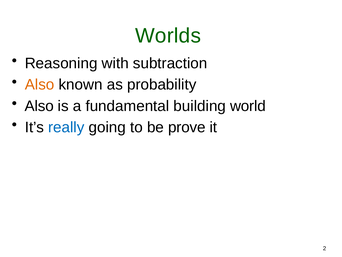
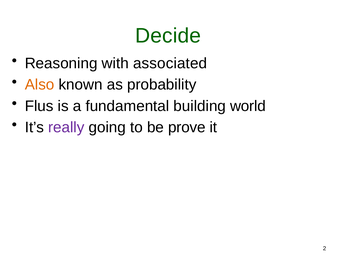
Worlds: Worlds -> Decide
subtraction: subtraction -> associated
Also at (39, 106): Also -> Flus
really colour: blue -> purple
